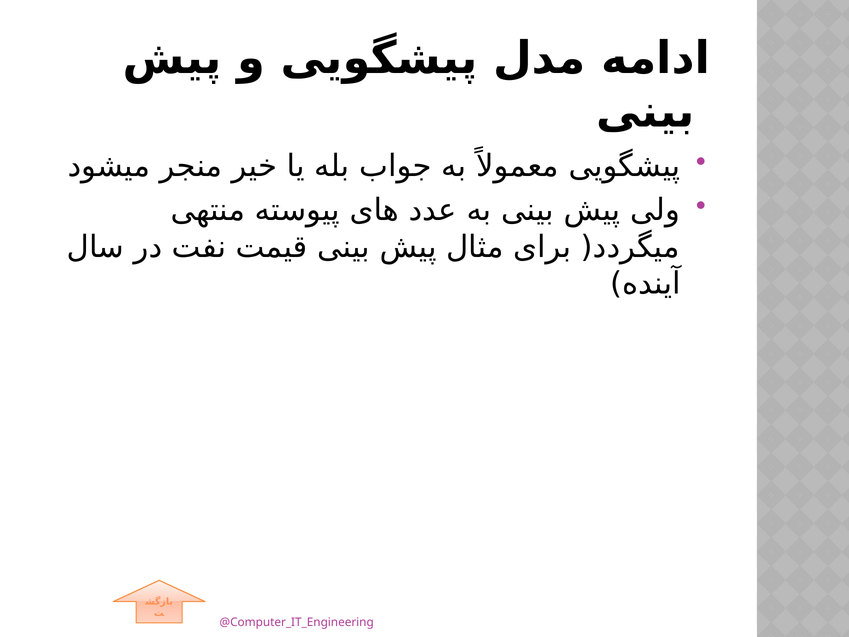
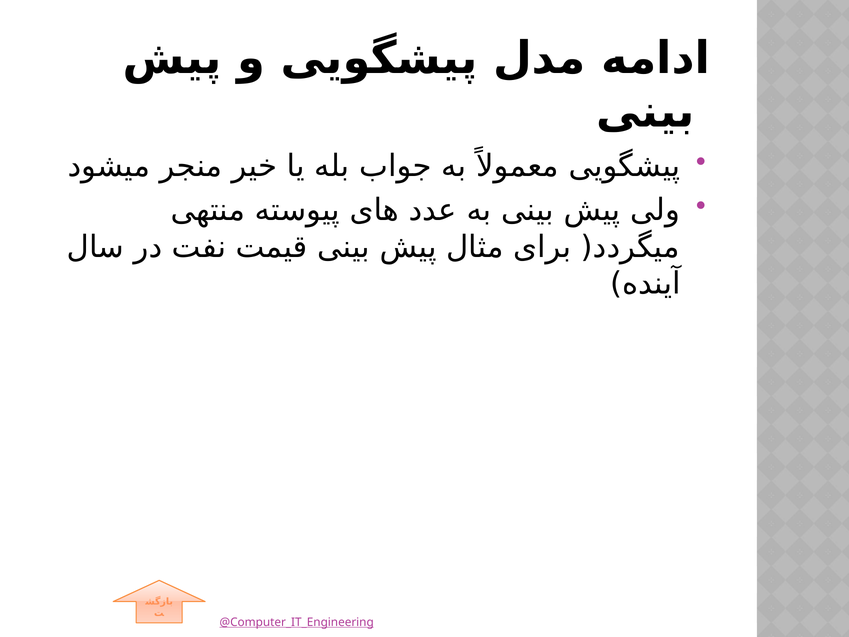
@Computer_IT_Engineering underline: none -> present
